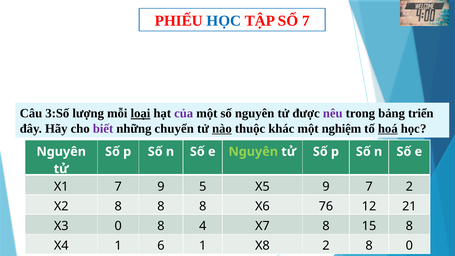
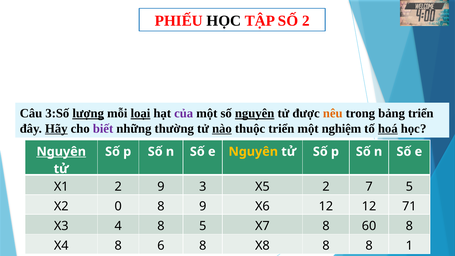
HỌC at (224, 21) colour: blue -> black
SỐ 7: 7 -> 2
lượng underline: none -> present
nguyên at (255, 113) underline: none -> present
nêu colour: purple -> orange
Hãy underline: none -> present
chuyển: chuyển -> thường
thuộc khác: khác -> triển
Nguyên at (61, 152) underline: none -> present
Nguyên at (253, 152) colour: light green -> yellow
X1 7: 7 -> 2
5: 5 -> 3
X5 9: 9 -> 2
7 2: 2 -> 5
X2 8: 8 -> 0
8 at (203, 206): 8 -> 9
X6 76: 76 -> 12
21: 21 -> 71
X3 0: 0 -> 4
8 4: 4 -> 5
15: 15 -> 60
X4 1: 1 -> 8
6 1: 1 -> 8
X8 2: 2 -> 8
8 0: 0 -> 1
